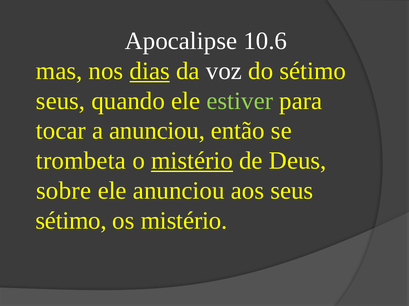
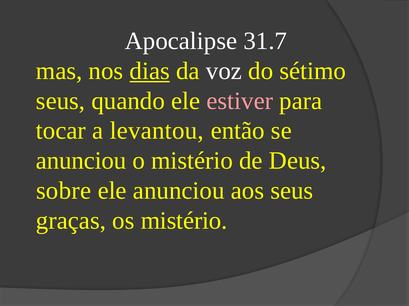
10.6: 10.6 -> 31.7
estiver colour: light green -> pink
a anunciou: anunciou -> levantou
trombeta at (81, 161): trombeta -> anunciou
mistério at (192, 161) underline: present -> none
sétimo at (71, 221): sétimo -> graças
